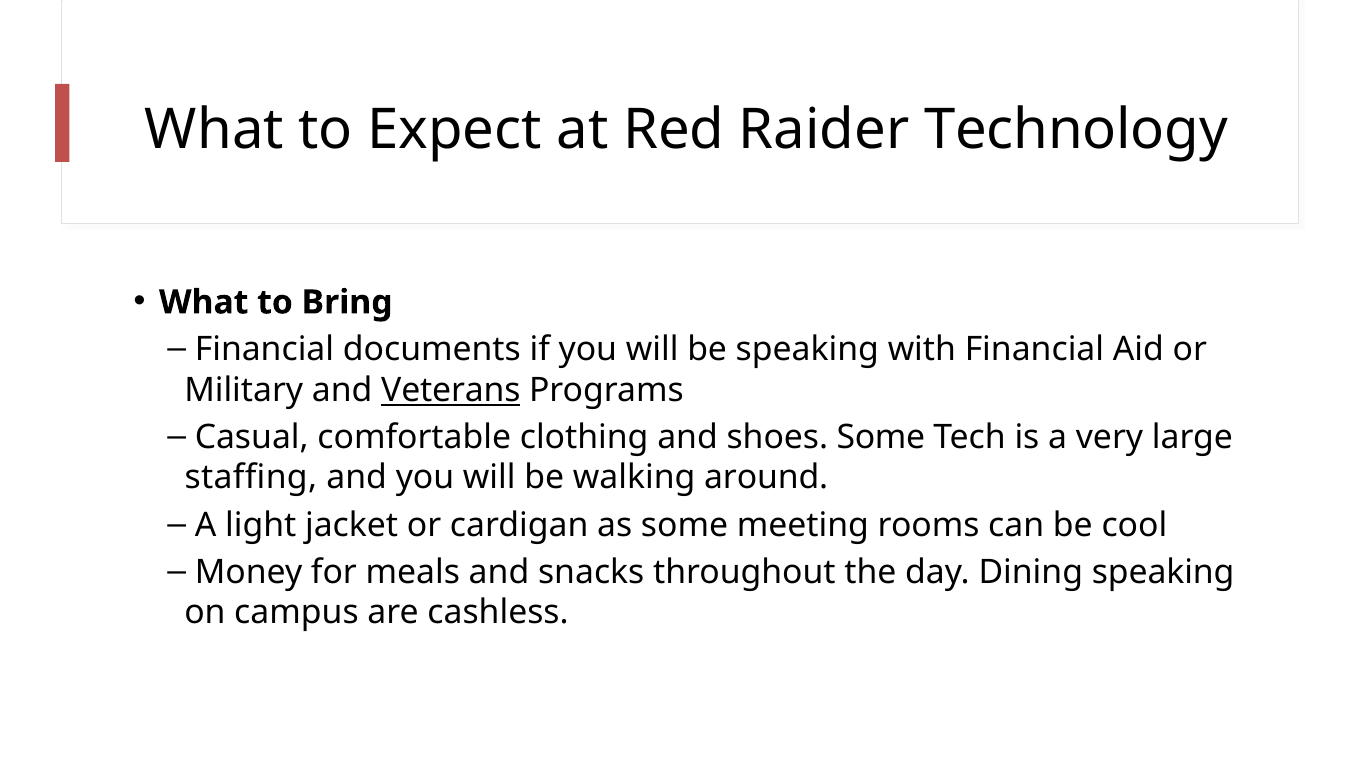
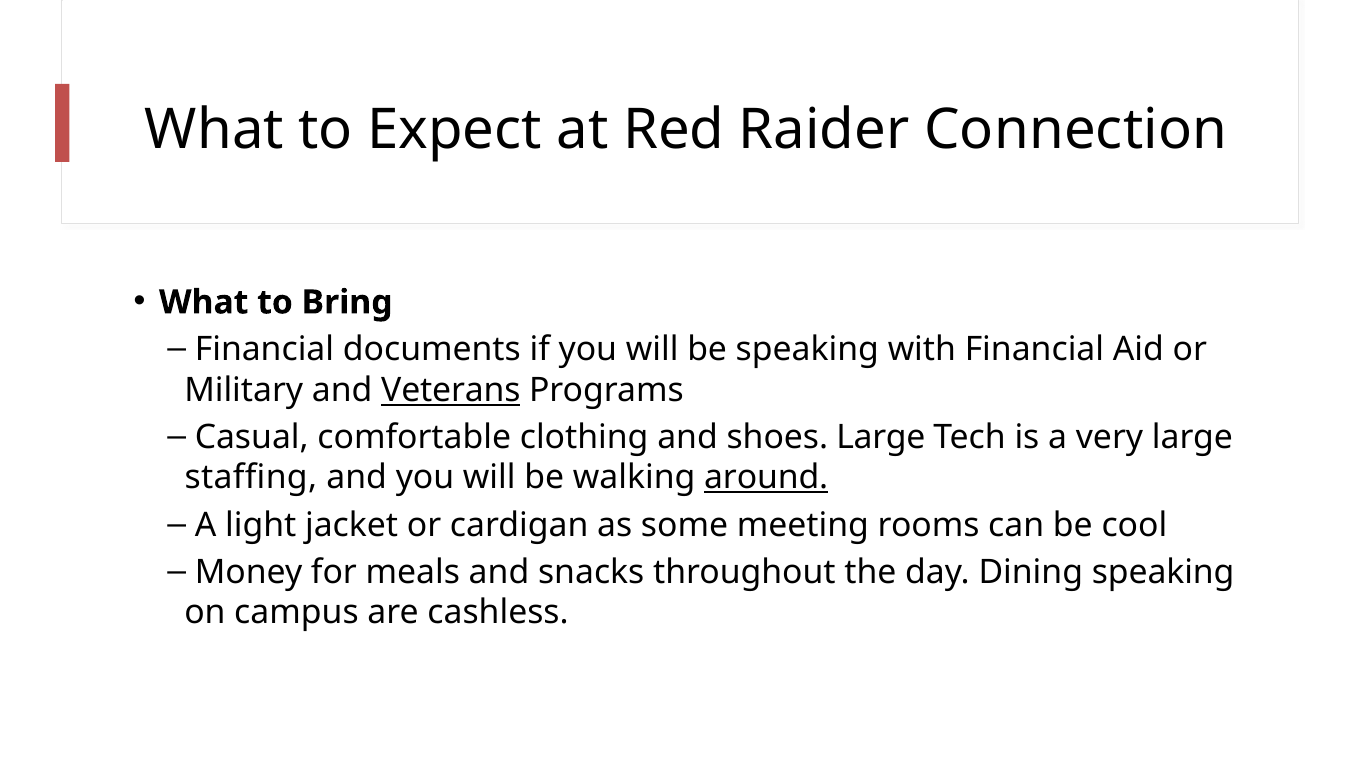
Technology: Technology -> Connection
shoes Some: Some -> Large
around underline: none -> present
